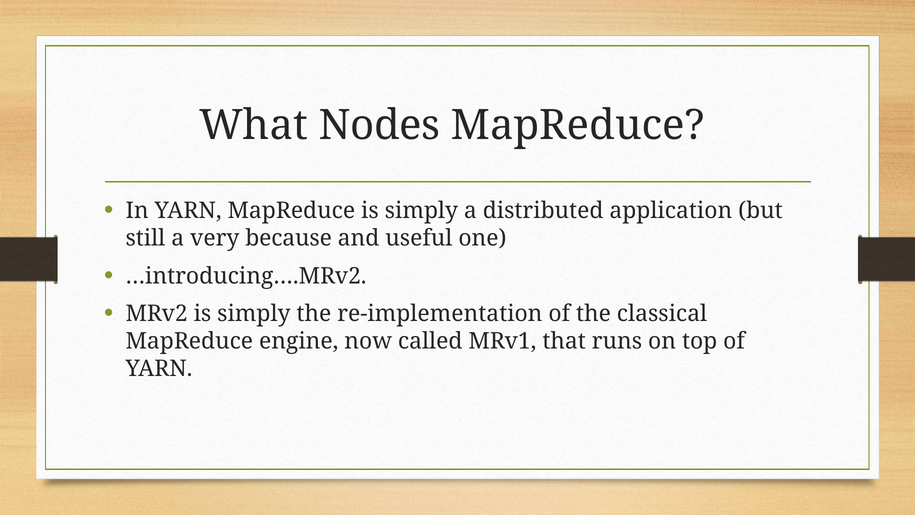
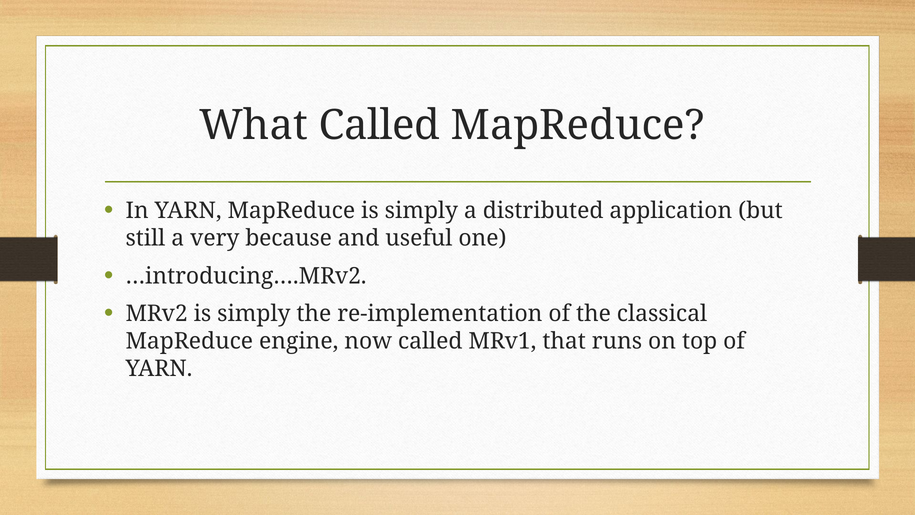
What Nodes: Nodes -> Called
